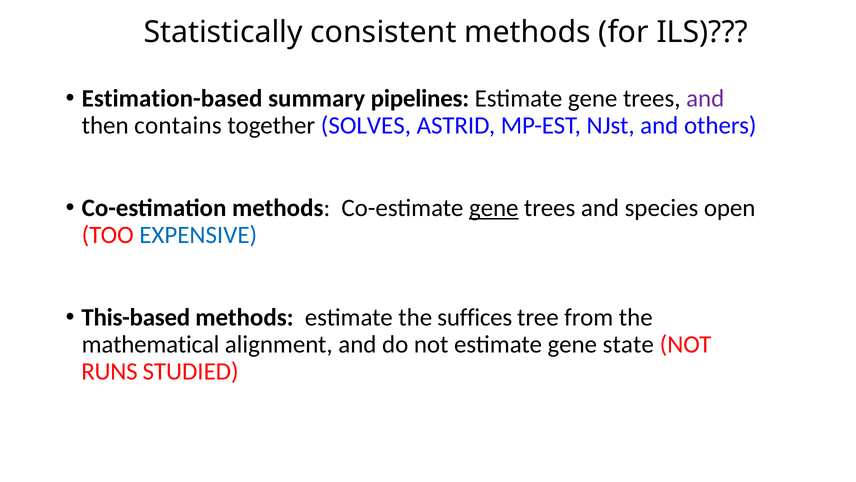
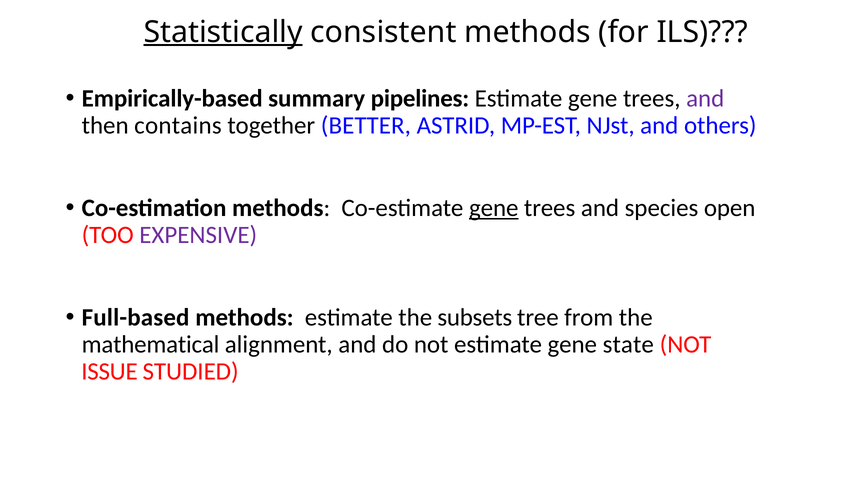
Statistically underline: none -> present
Estimation-based: Estimation-based -> Empirically-based
SOLVES: SOLVES -> BETTER
EXPENSIVE colour: blue -> purple
This-based: This-based -> Full-based
suffices: suffices -> subsets
RUNS: RUNS -> ISSUE
